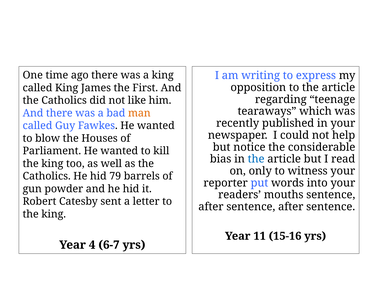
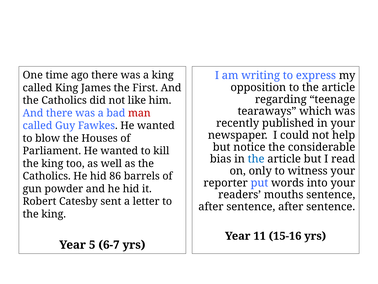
man colour: orange -> red
79: 79 -> 86
4: 4 -> 5
